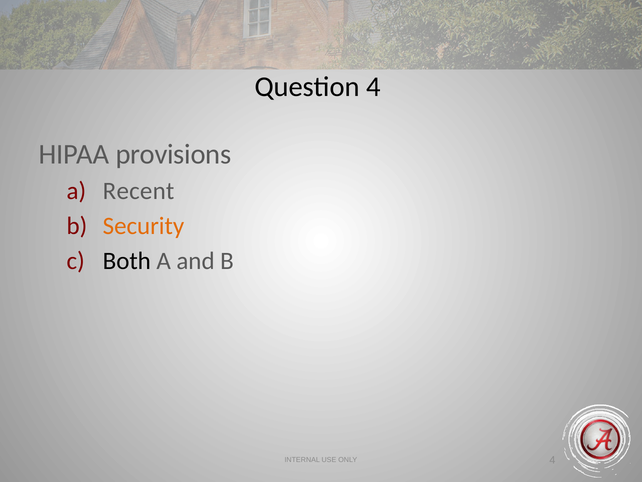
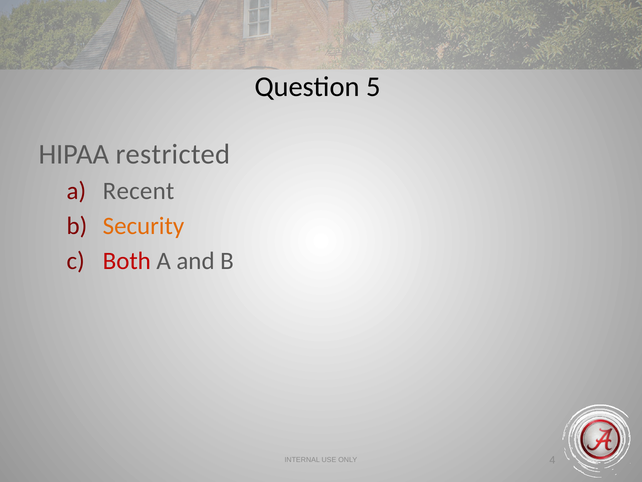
Question 4: 4 -> 5
provisions: provisions -> restricted
Both colour: black -> red
